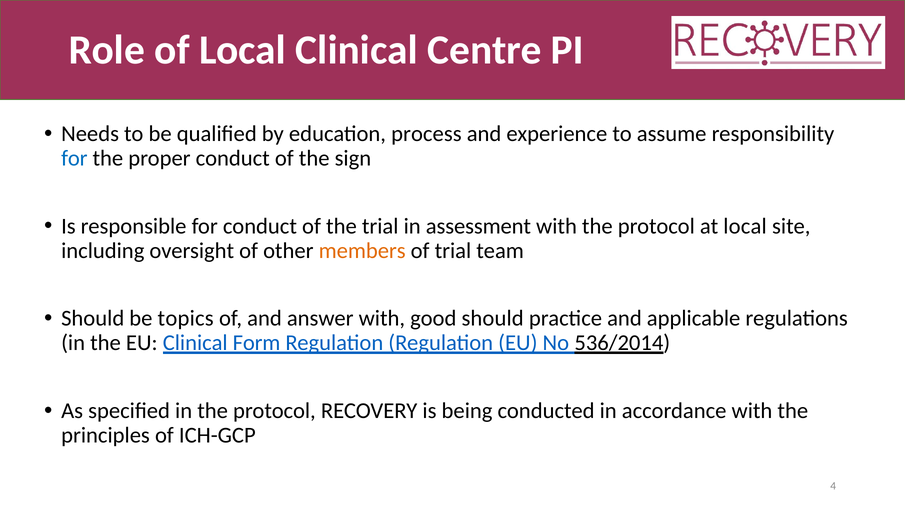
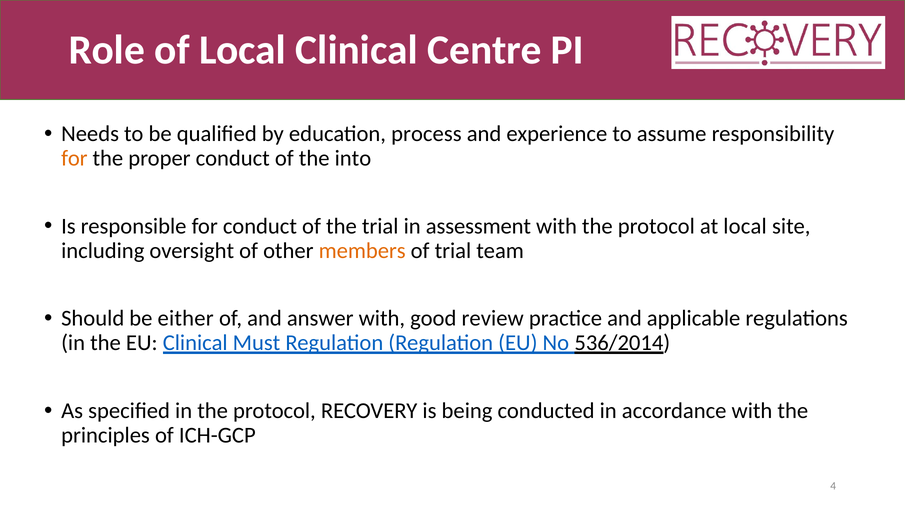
for at (74, 158) colour: blue -> orange
sign: sign -> into
topics: topics -> either
good should: should -> review
Form: Form -> Must
